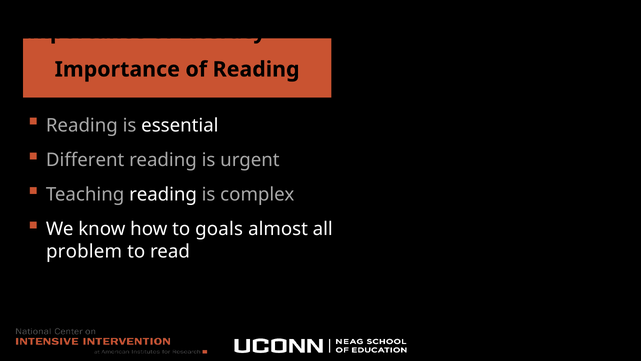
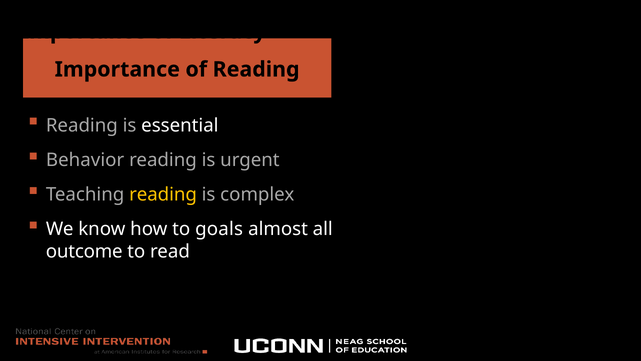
Different: Different -> Behavior
reading at (163, 195) colour: white -> yellow
problem: problem -> outcome
